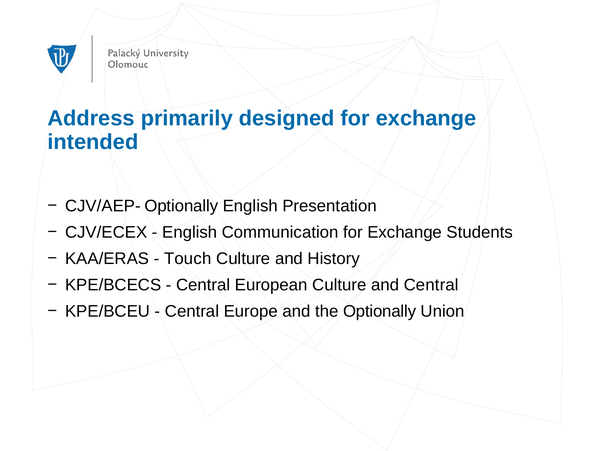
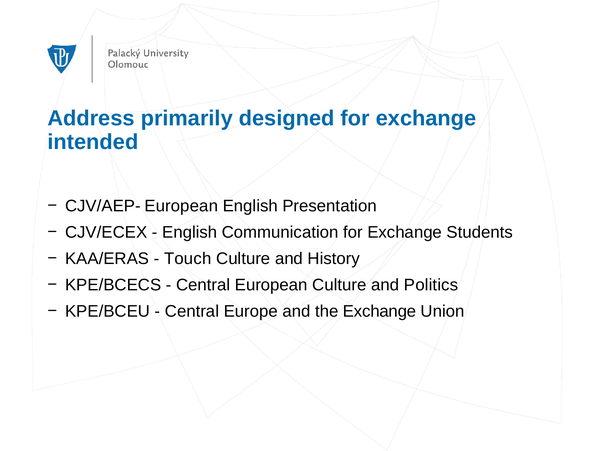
CJV/AEP- Optionally: Optionally -> European
and Central: Central -> Politics
the Optionally: Optionally -> Exchange
